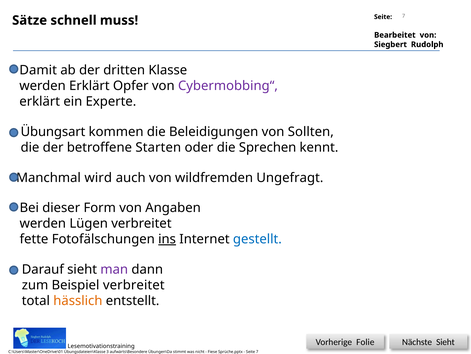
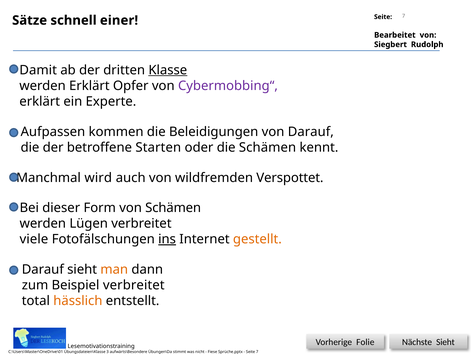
muss: muss -> einer
Klasse underline: none -> present
Übungsart at (53, 132): Übungsart -> Aufpassen
von Sollten: Sollten -> Darauf
die Sprechen: Sprechen -> Schämen
Ungefragt: Ungefragt -> Verspottet
von Angaben: Angaben -> Schämen
fette: fette -> viele
gestellt colour: blue -> orange
man colour: purple -> orange
